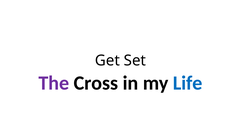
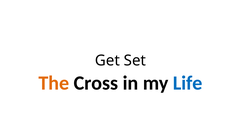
The colour: purple -> orange
